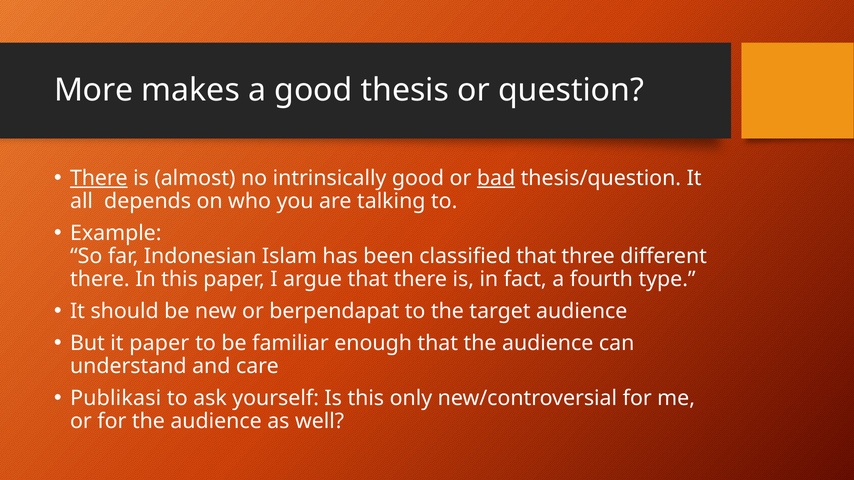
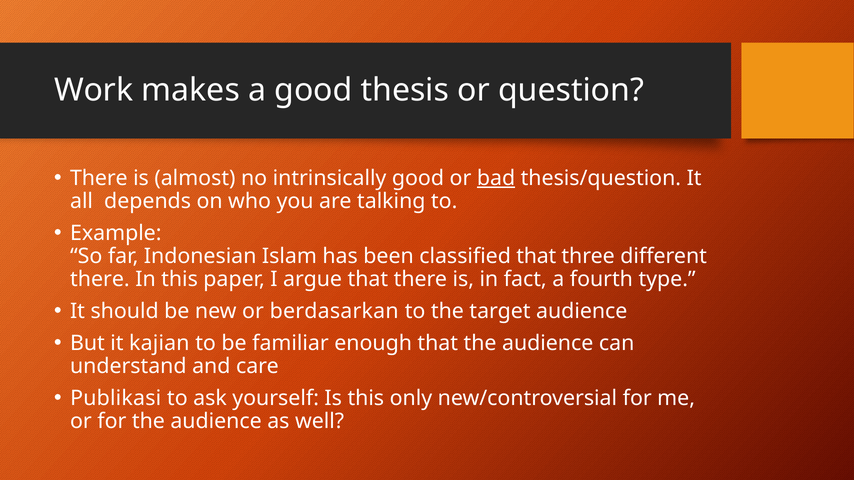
More: More -> Work
There at (99, 178) underline: present -> none
berpendapat: berpendapat -> berdasarkan
it paper: paper -> kajian
